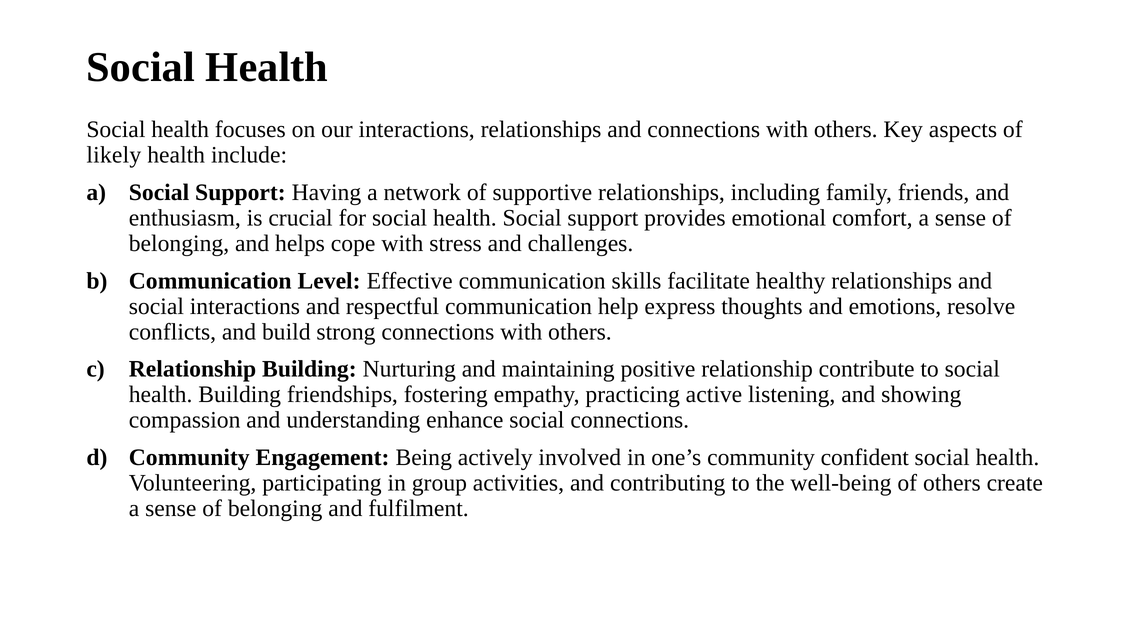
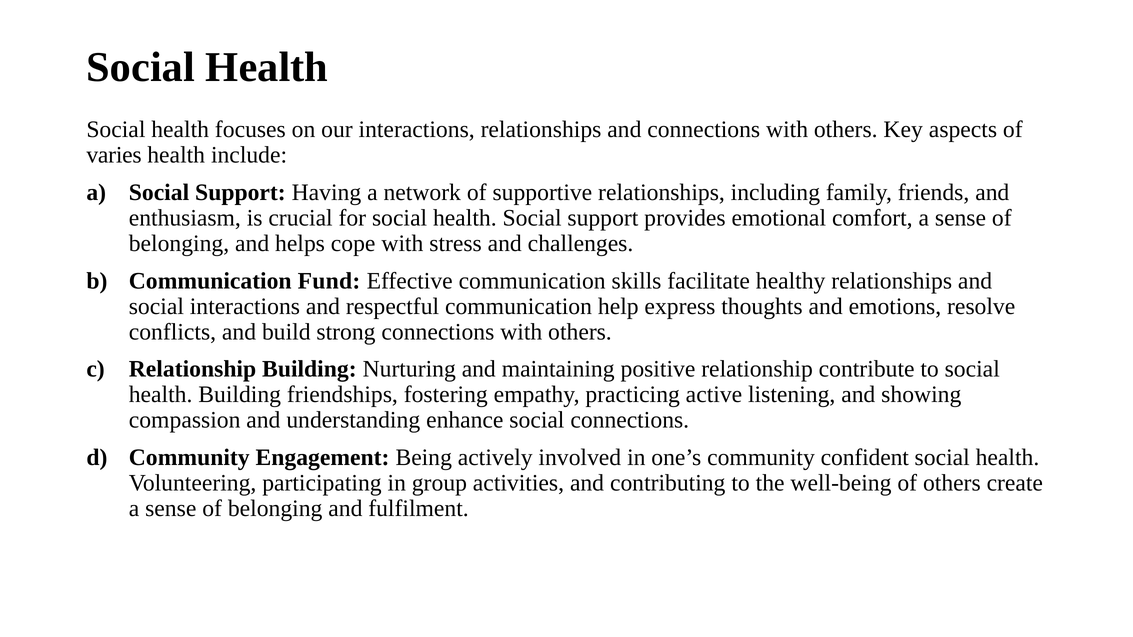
likely: likely -> varies
Level: Level -> Fund
